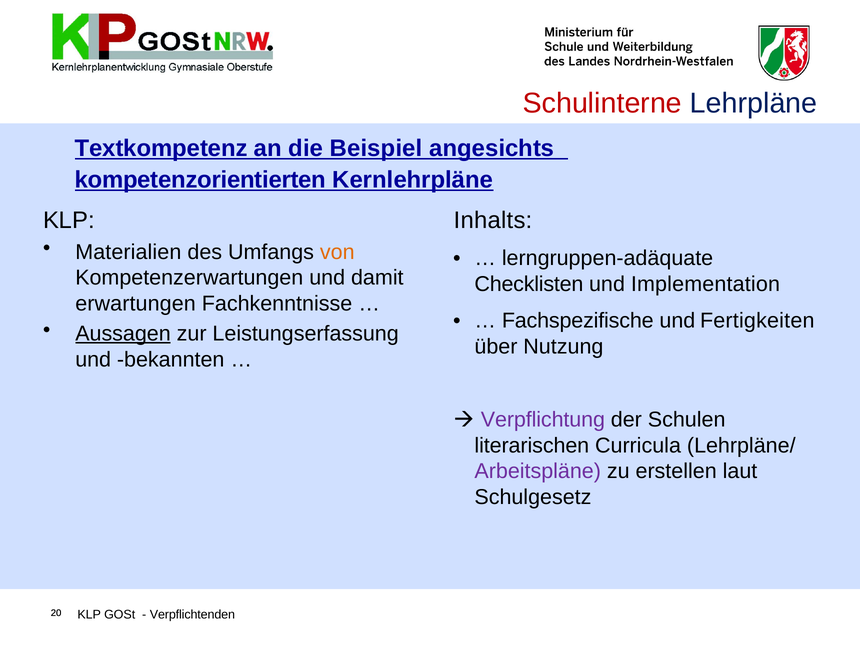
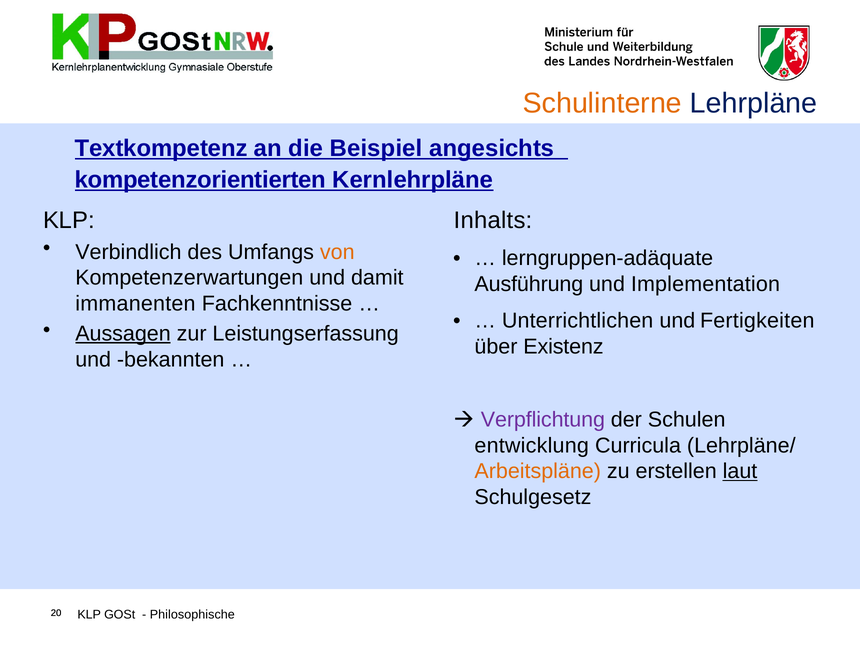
Schulinterne colour: red -> orange
Materialien: Materialien -> Verbindlich
Checklisten: Checklisten -> Ausführung
erwartungen: erwartungen -> immanenten
Fachspezifische: Fachspezifische -> Unterrichtlichen
Nutzung: Nutzung -> Existenz
literarischen: literarischen -> entwicklung
Arbeitspläne colour: purple -> orange
laut underline: none -> present
Verpflichtenden: Verpflichtenden -> Philosophische
